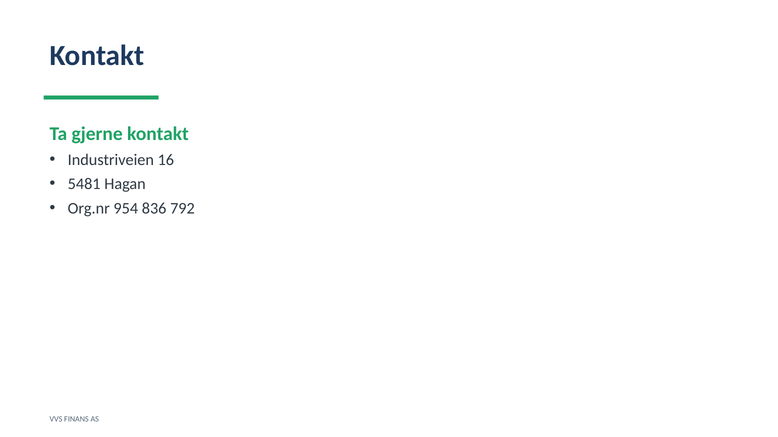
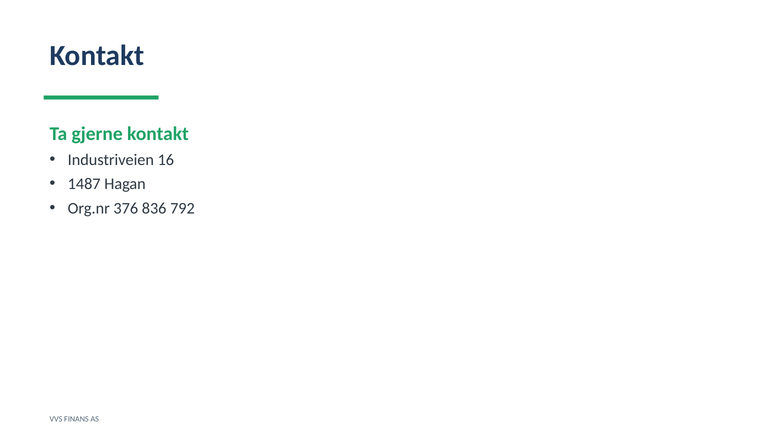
5481: 5481 -> 1487
954: 954 -> 376
